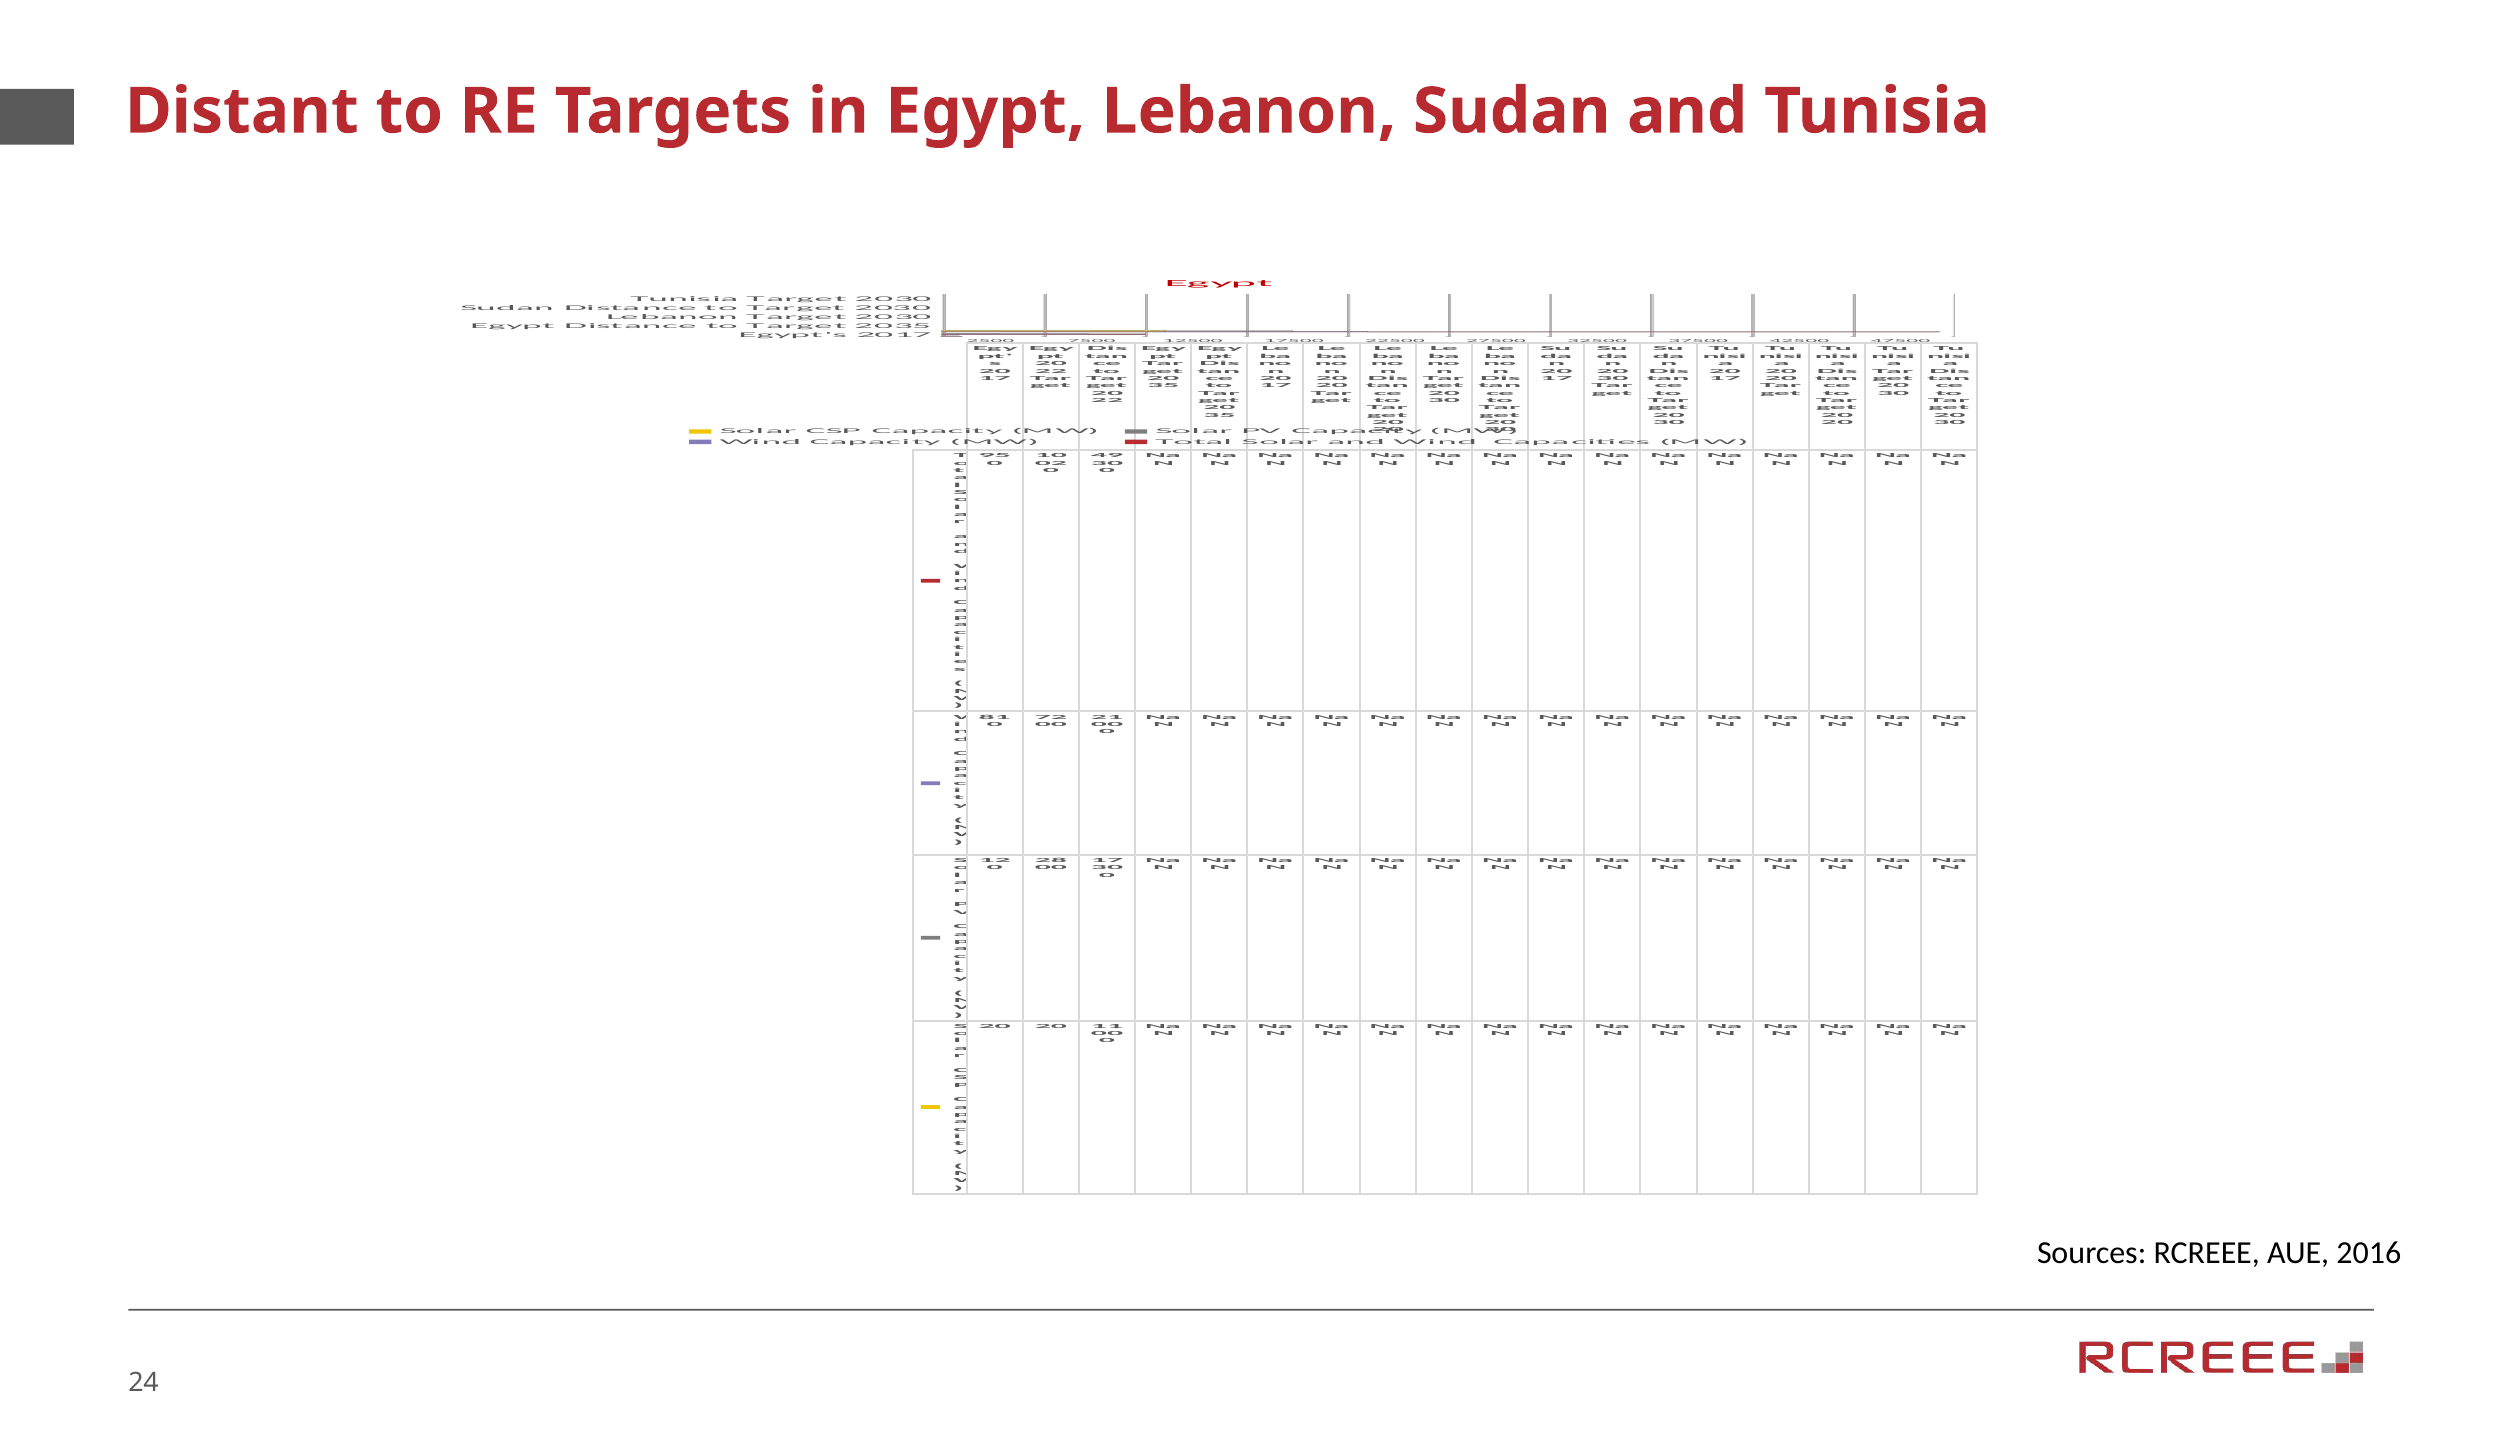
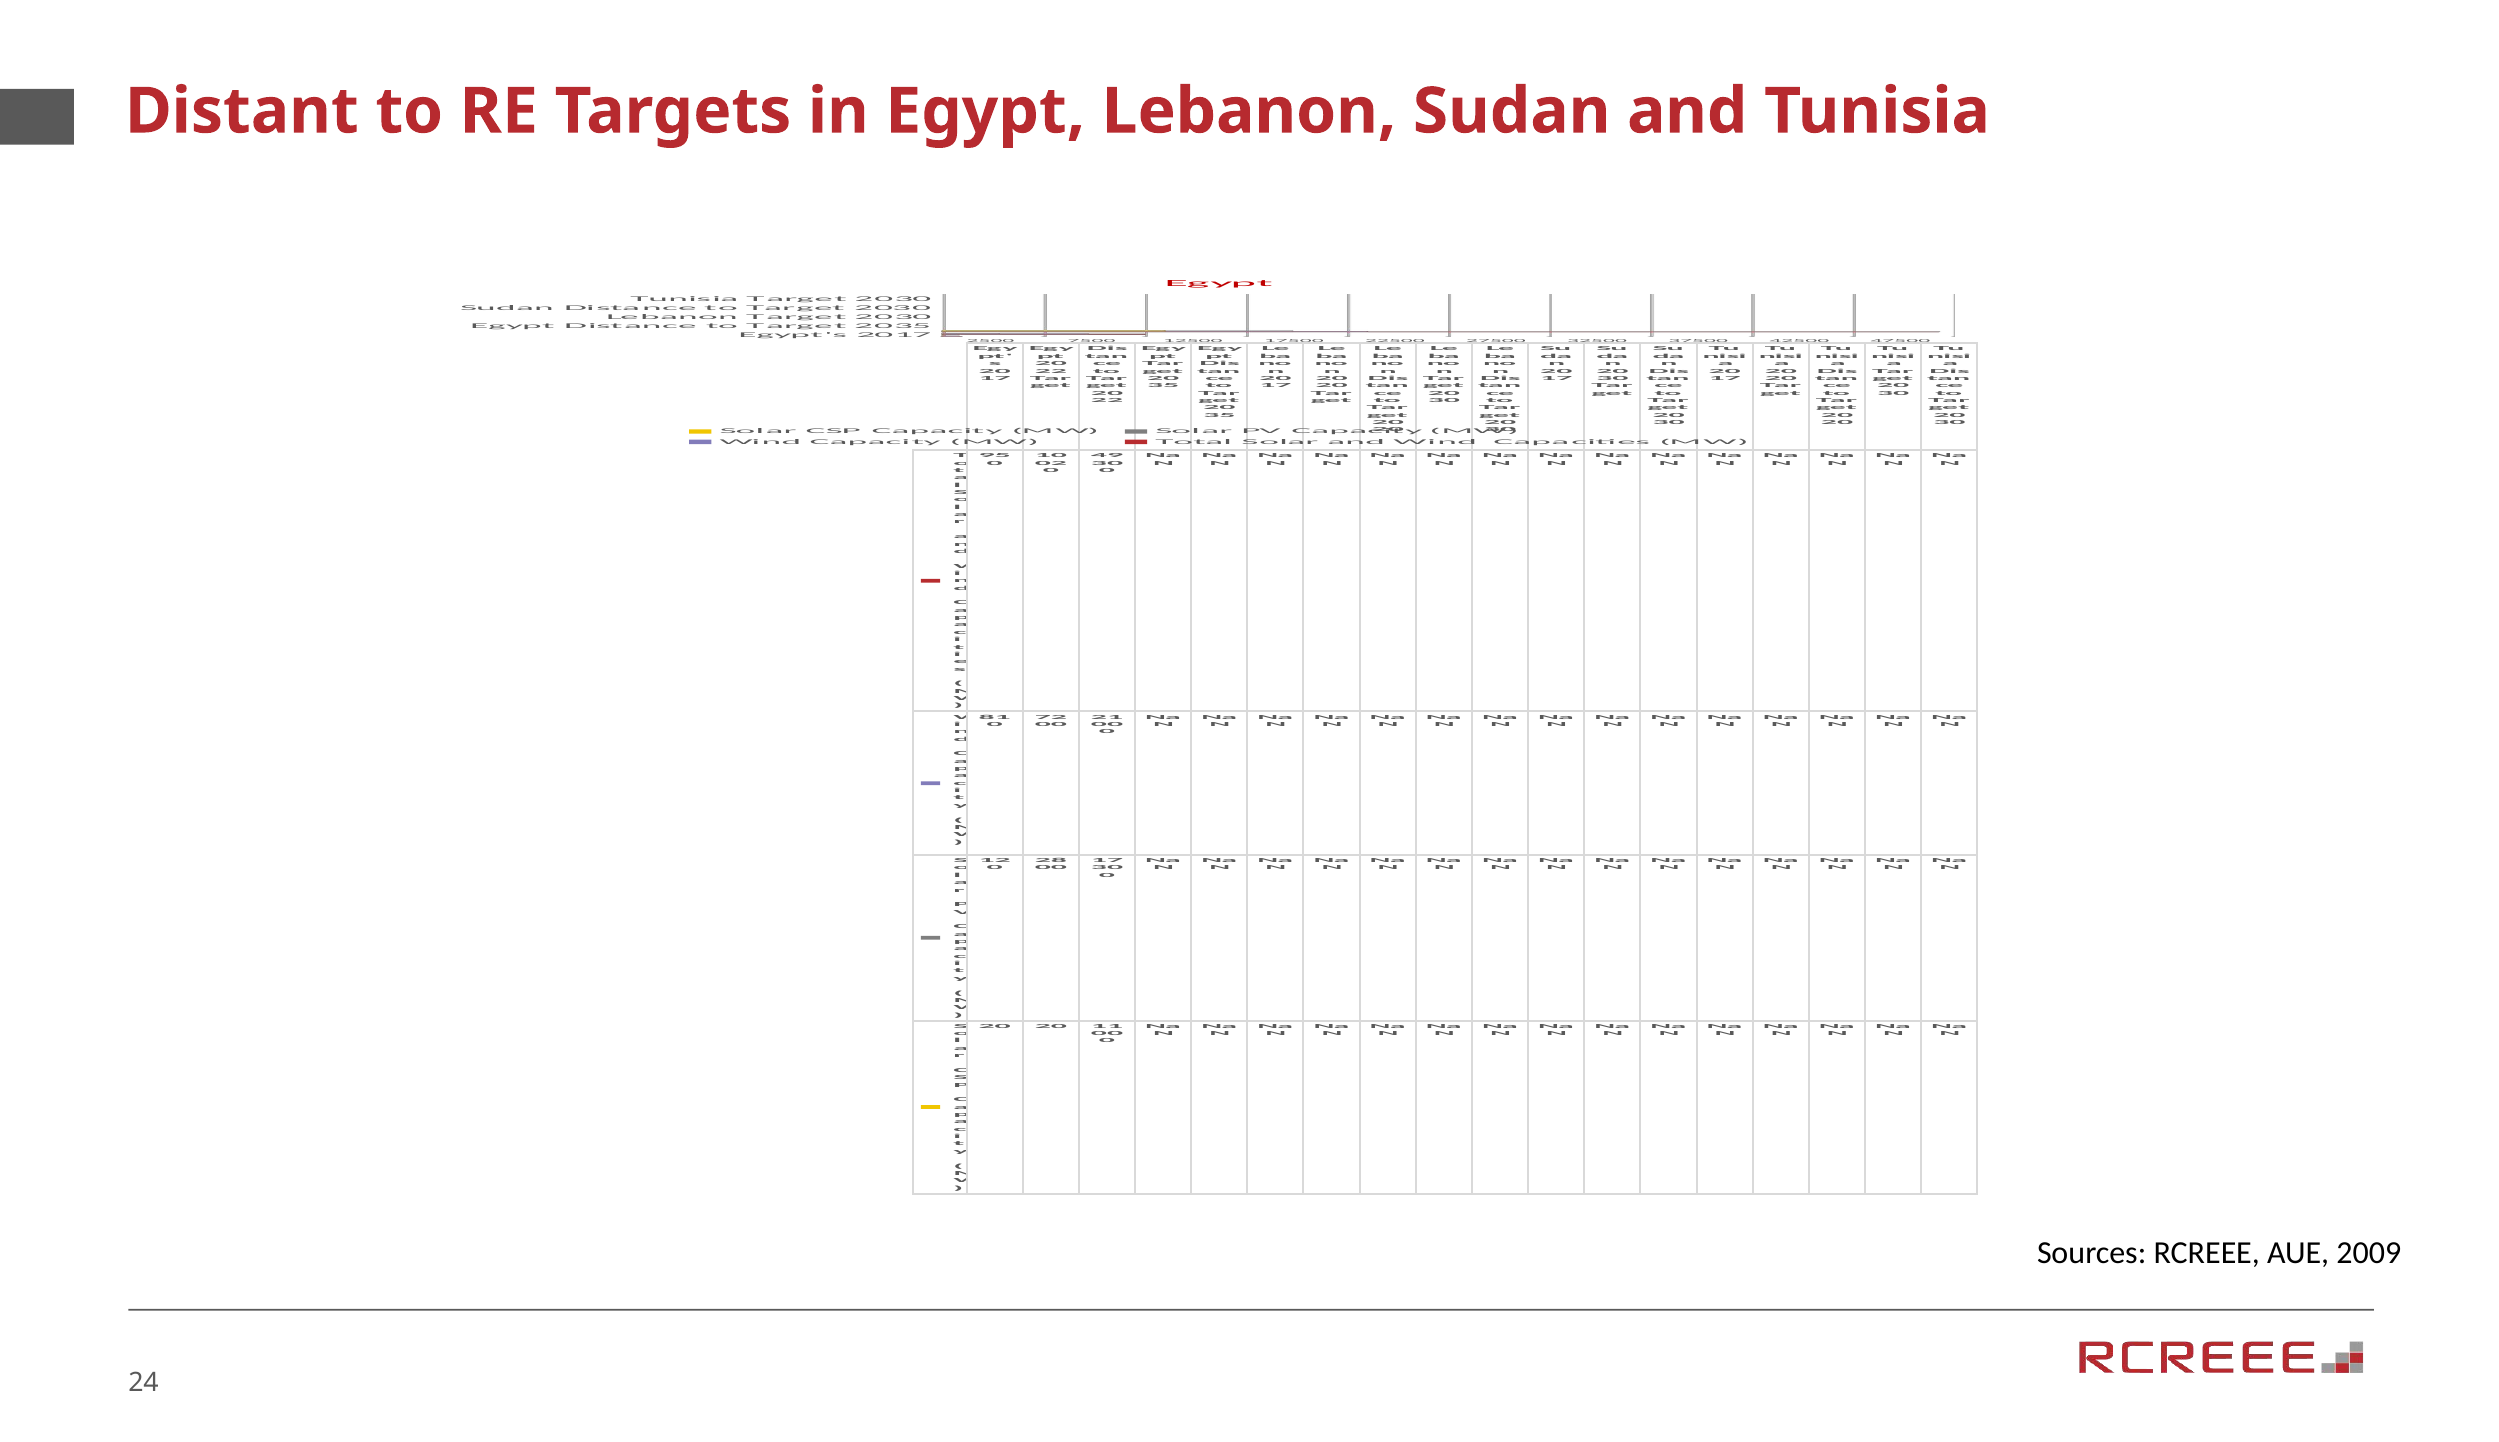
2016: 2016 -> 2009
